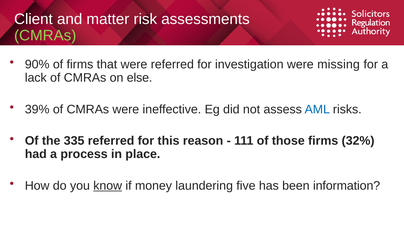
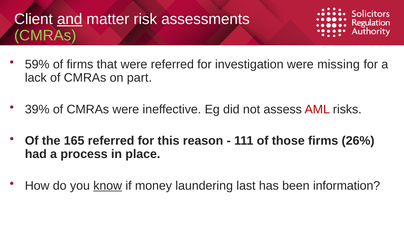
and underline: none -> present
90%: 90% -> 59%
else: else -> part
AML colour: blue -> red
335: 335 -> 165
32%: 32% -> 26%
five: five -> last
